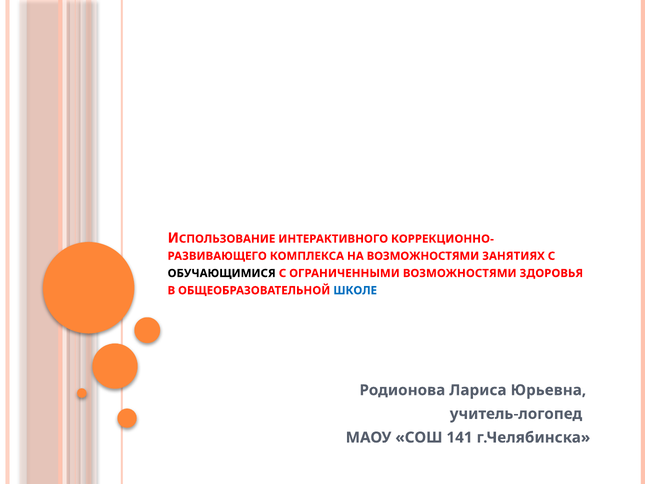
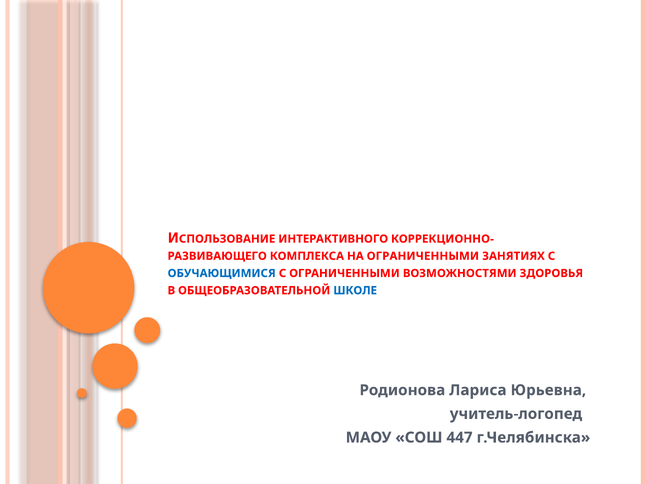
НА ВОЗМОЖНОСТЯМИ: ВОЗМОЖНОСТЯМИ -> ОГРАНИЧЕННЫМИ
ОБУЧАЮЩИМИСЯ colour: black -> blue
141: 141 -> 447
